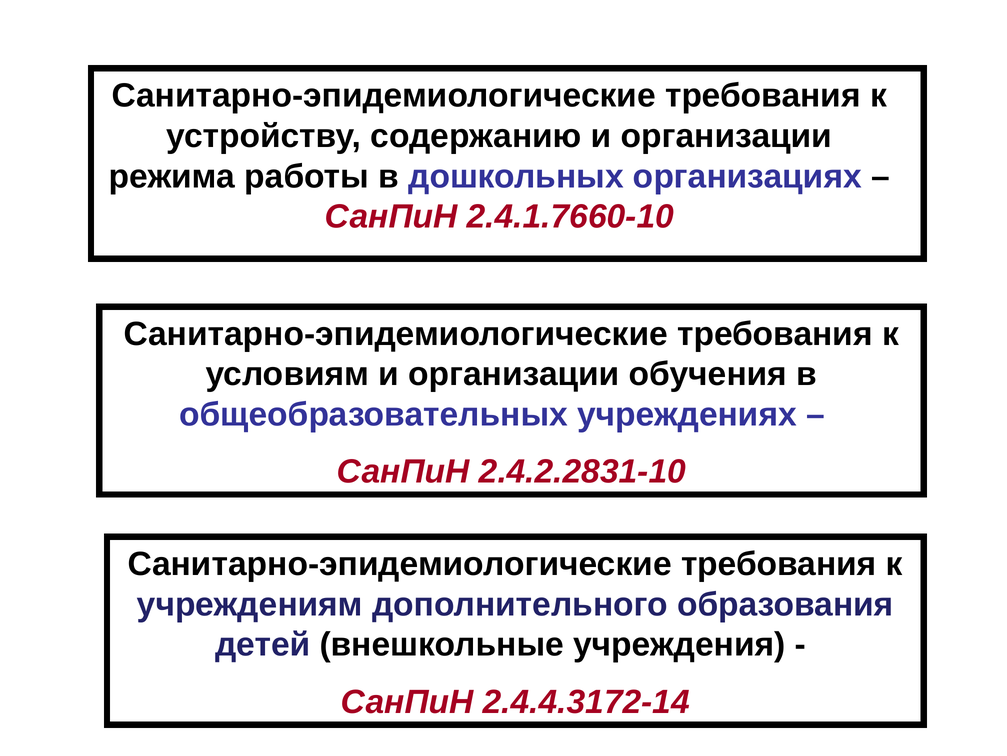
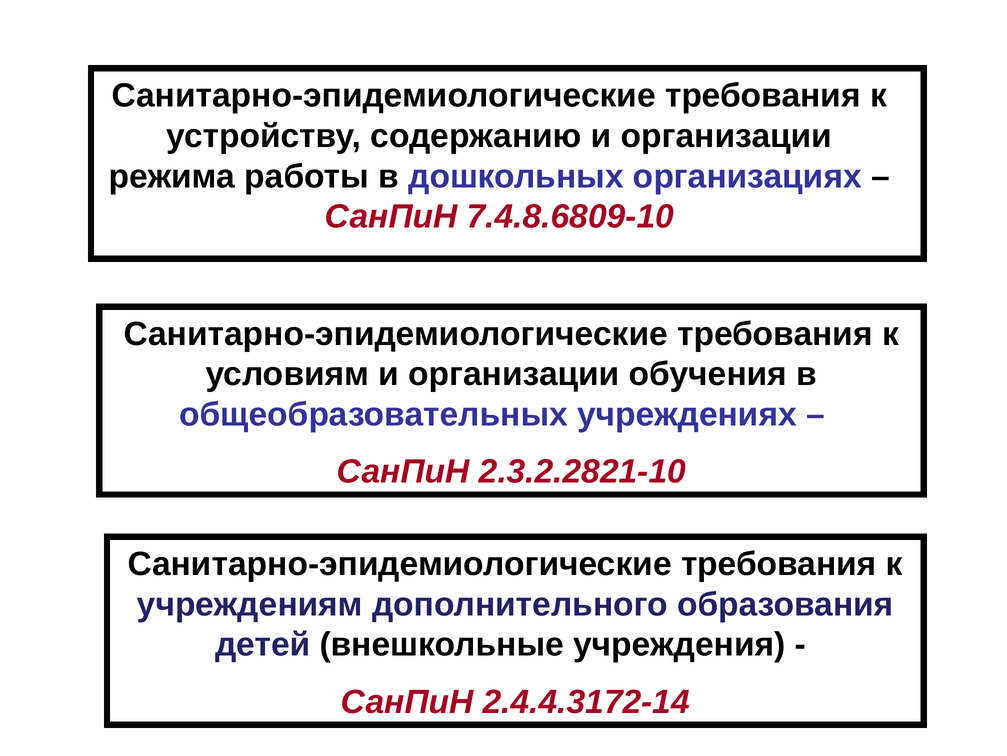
2.4.1.7660-10: 2.4.1.7660-10 -> 7.4.8.6809-10
2.4.2.2831-10: 2.4.2.2831-10 -> 2.3.2.2821-10
